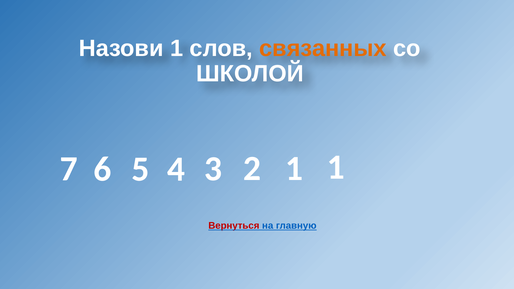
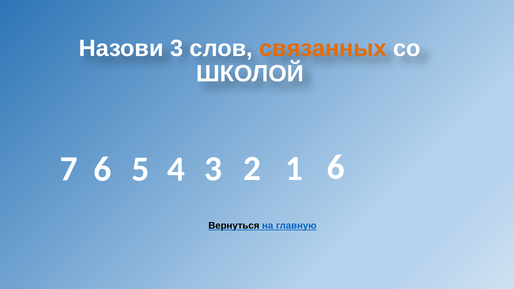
Назови 1: 1 -> 3
1 1: 1 -> 6
Вернуться colour: red -> black
